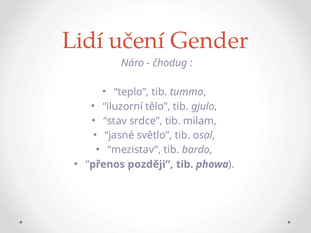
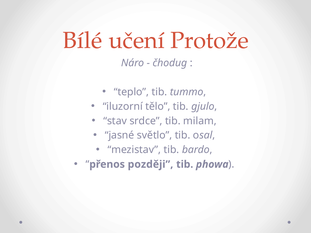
Lidí: Lidí -> Bílé
Gender: Gender -> Protože
